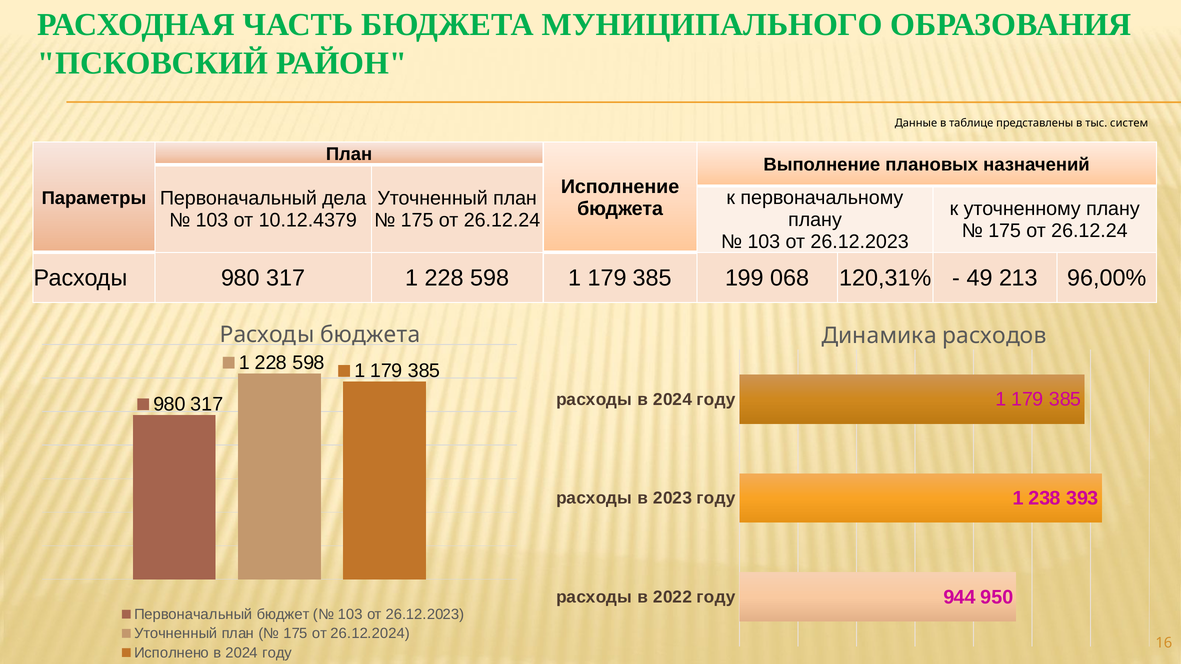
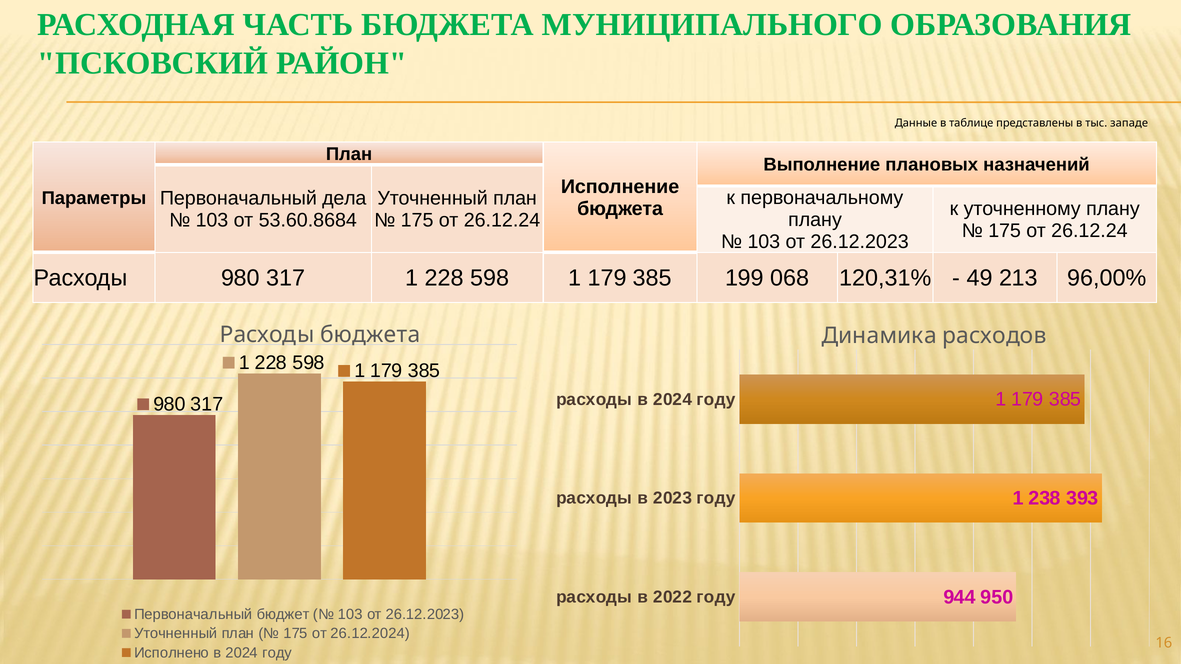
систем: систем -> западе
10.12.4379: 10.12.4379 -> 53.60.8684
